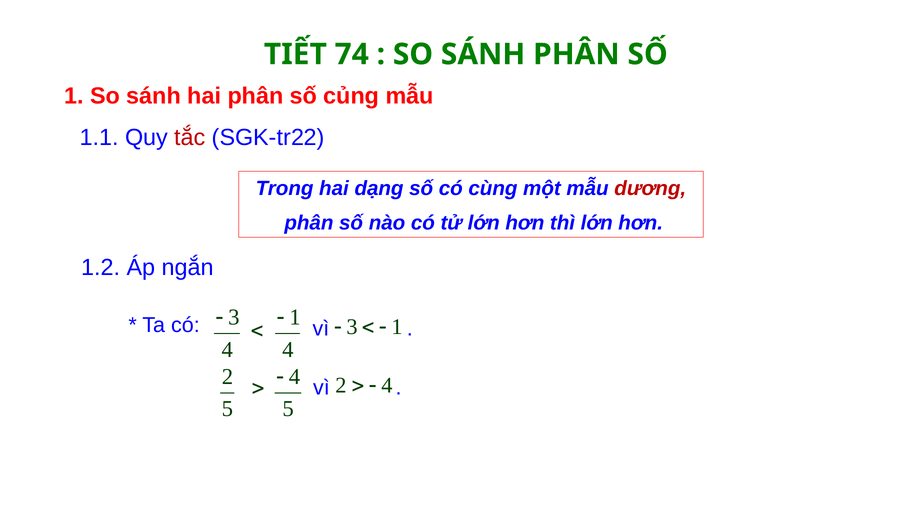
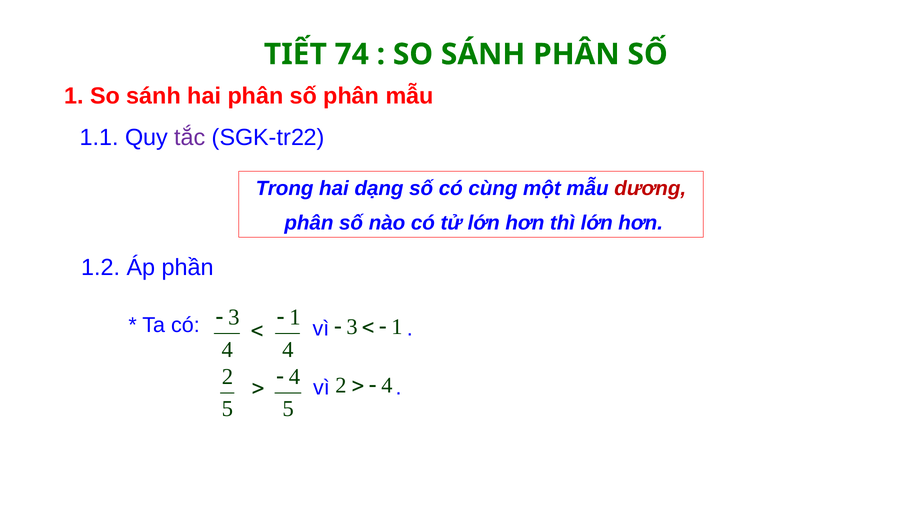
số củng: củng -> phân
tắc colour: red -> purple
ngắn: ngắn -> phần
